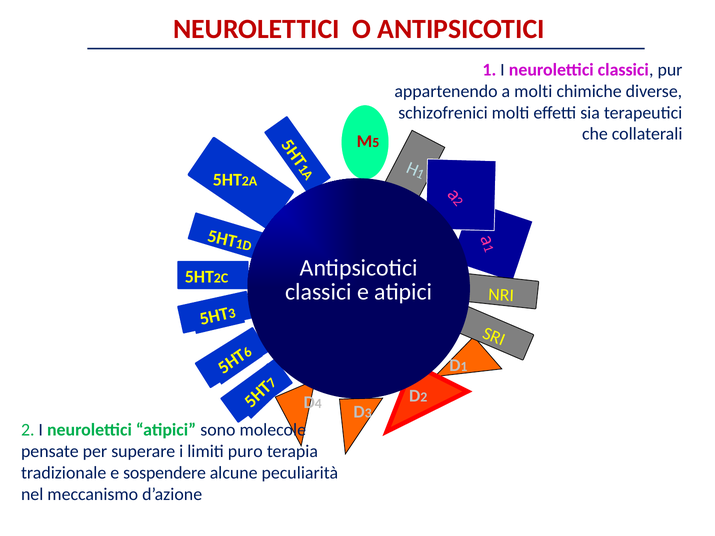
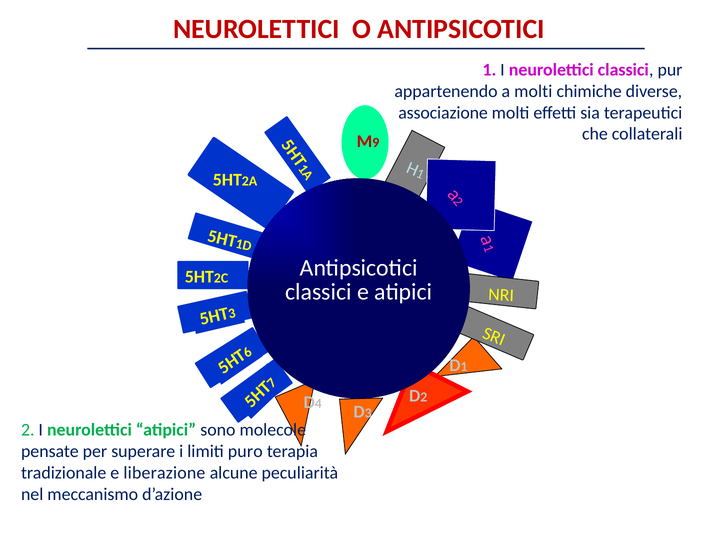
schizofrenici: schizofrenici -> associazione
5 at (376, 143): 5 -> 9
sospendere: sospendere -> liberazione
